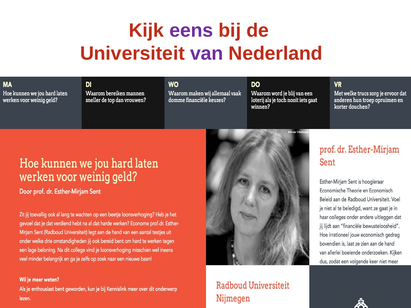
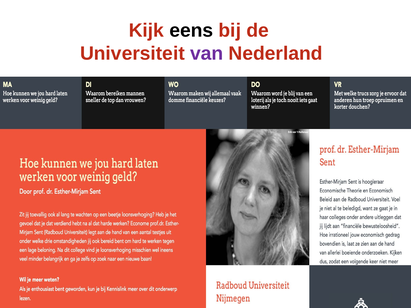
eens colour: purple -> black
